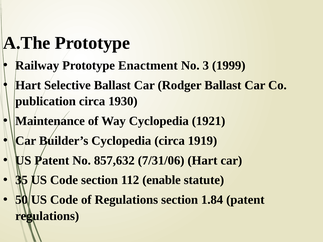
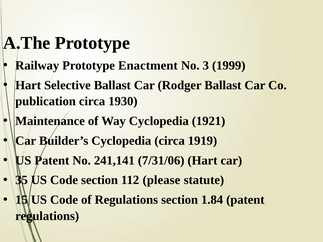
857,632: 857,632 -> 241,141
enable: enable -> please
50: 50 -> 15
